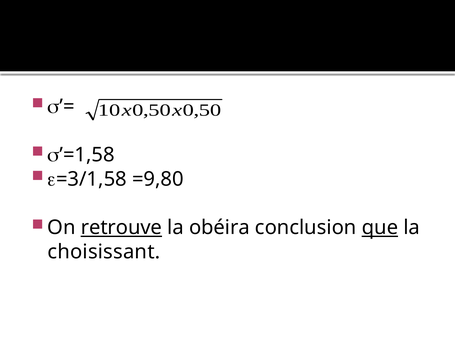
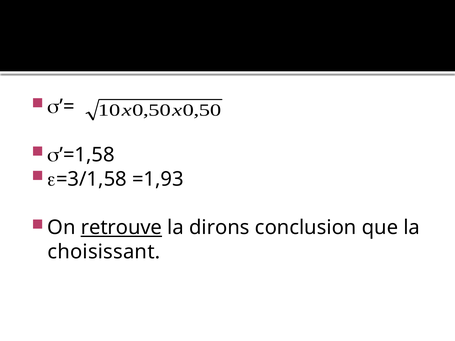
=9,80: =9,80 -> =1,93
obéira: obéira -> dirons
que underline: present -> none
